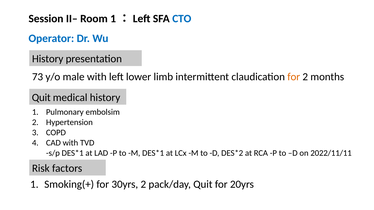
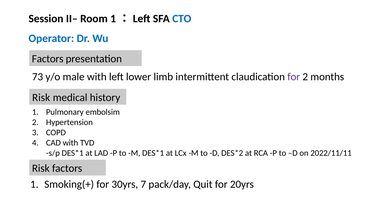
History at (48, 59): History -> Factors
for at (294, 77) colour: orange -> purple
Quit at (41, 98): Quit -> Risk
30yrs 2: 2 -> 7
